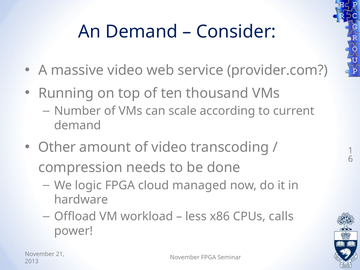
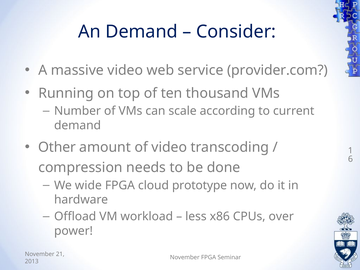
logic: logic -> wide
managed: managed -> prototype
calls: calls -> over
